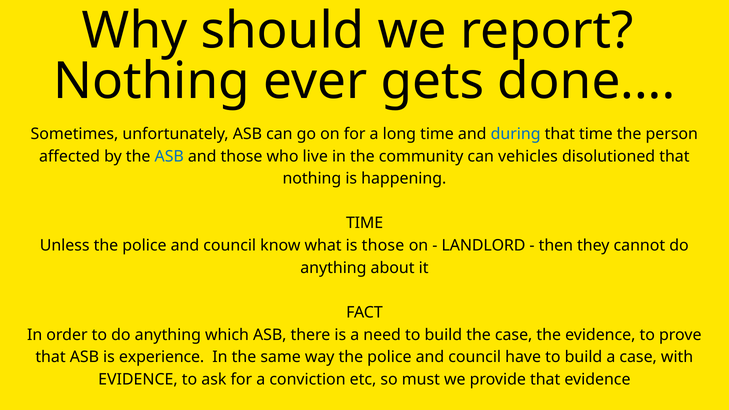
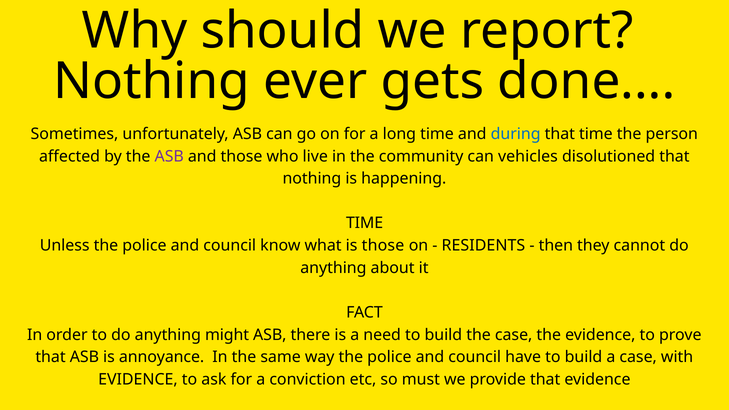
ASB at (169, 156) colour: blue -> purple
LANDLORD: LANDLORD -> RESIDENTS
which: which -> might
experience: experience -> annoyance
